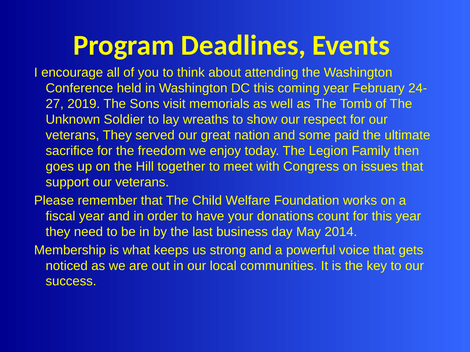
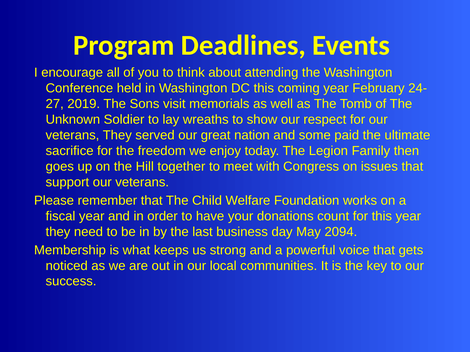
2014: 2014 -> 2094
